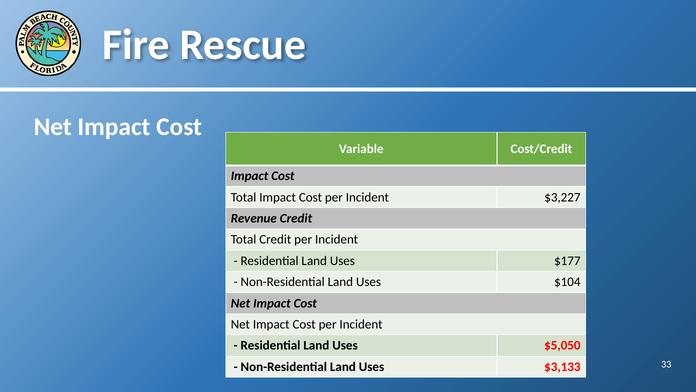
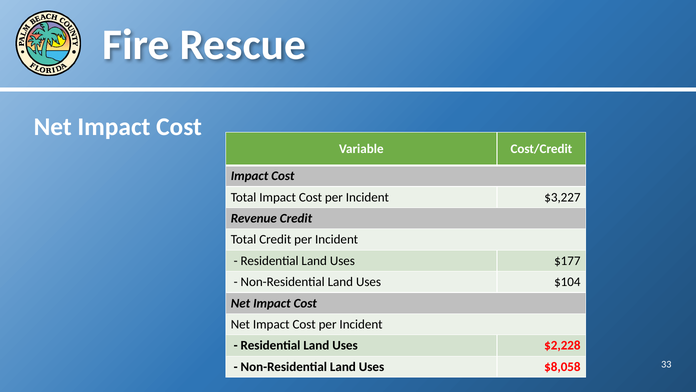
$5,050: $5,050 -> $2,228
$3,133: $3,133 -> $8,058
